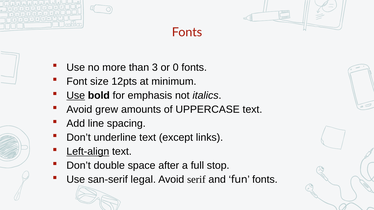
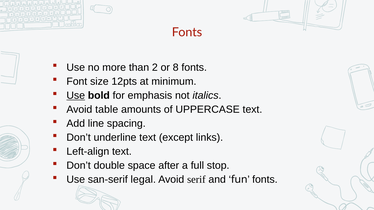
3: 3 -> 2
0: 0 -> 8
grew: grew -> table
Left-align underline: present -> none
